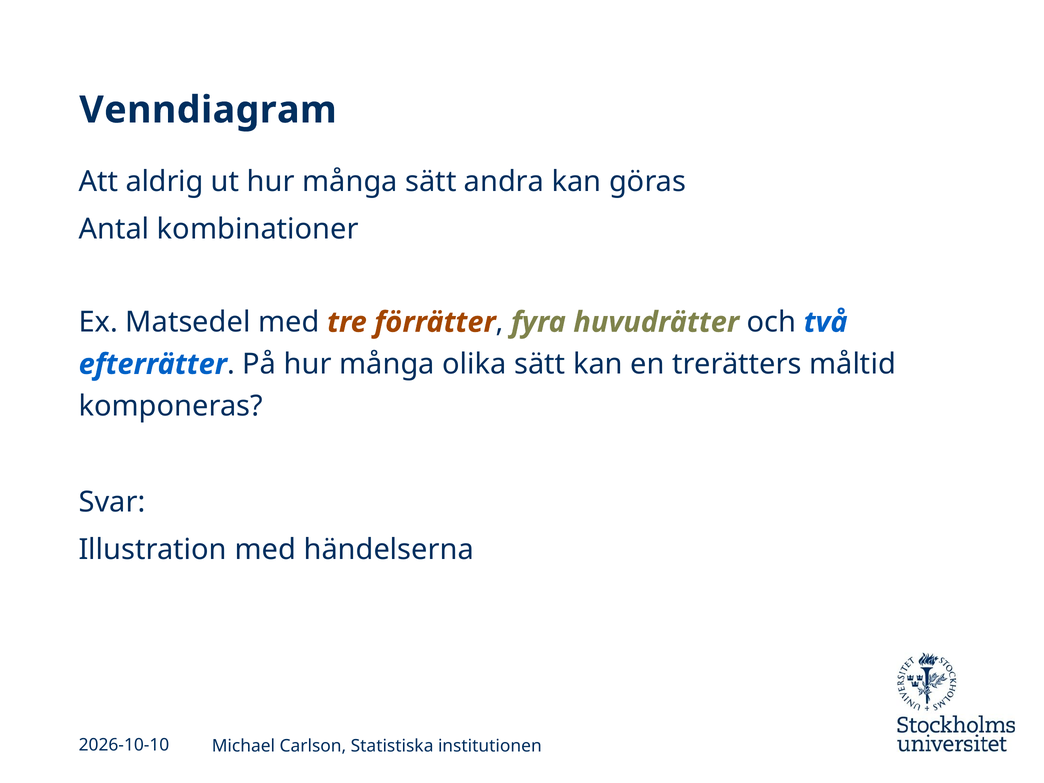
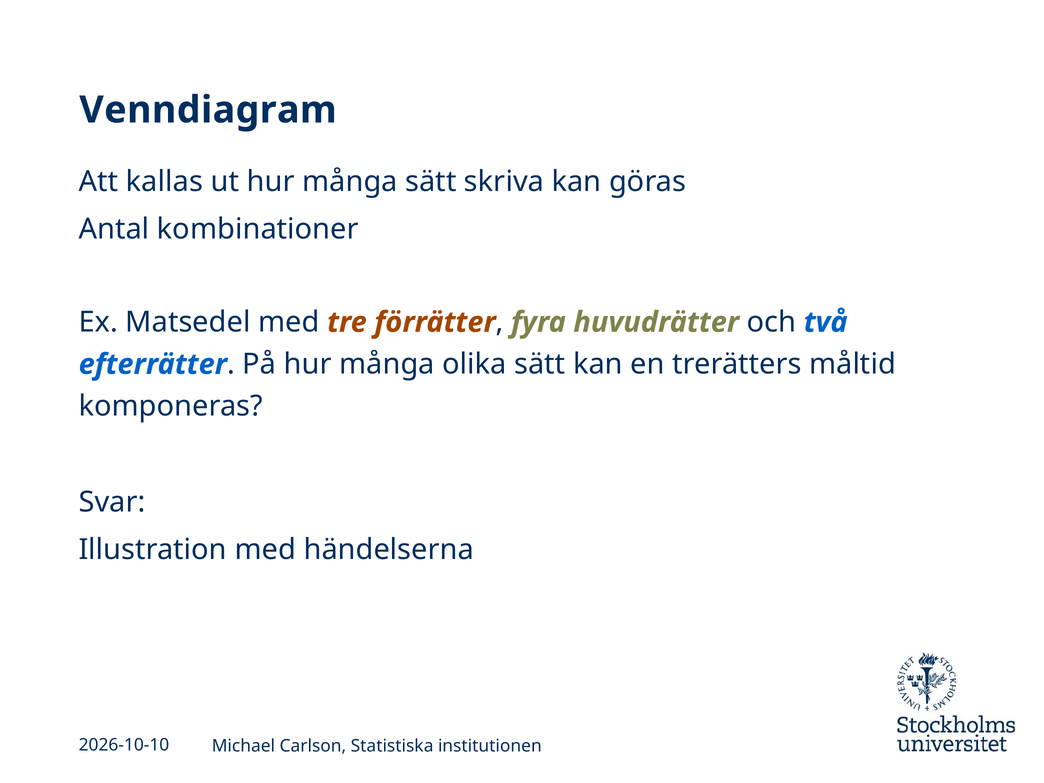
aldrig: aldrig -> kallas
andra: andra -> skriva
